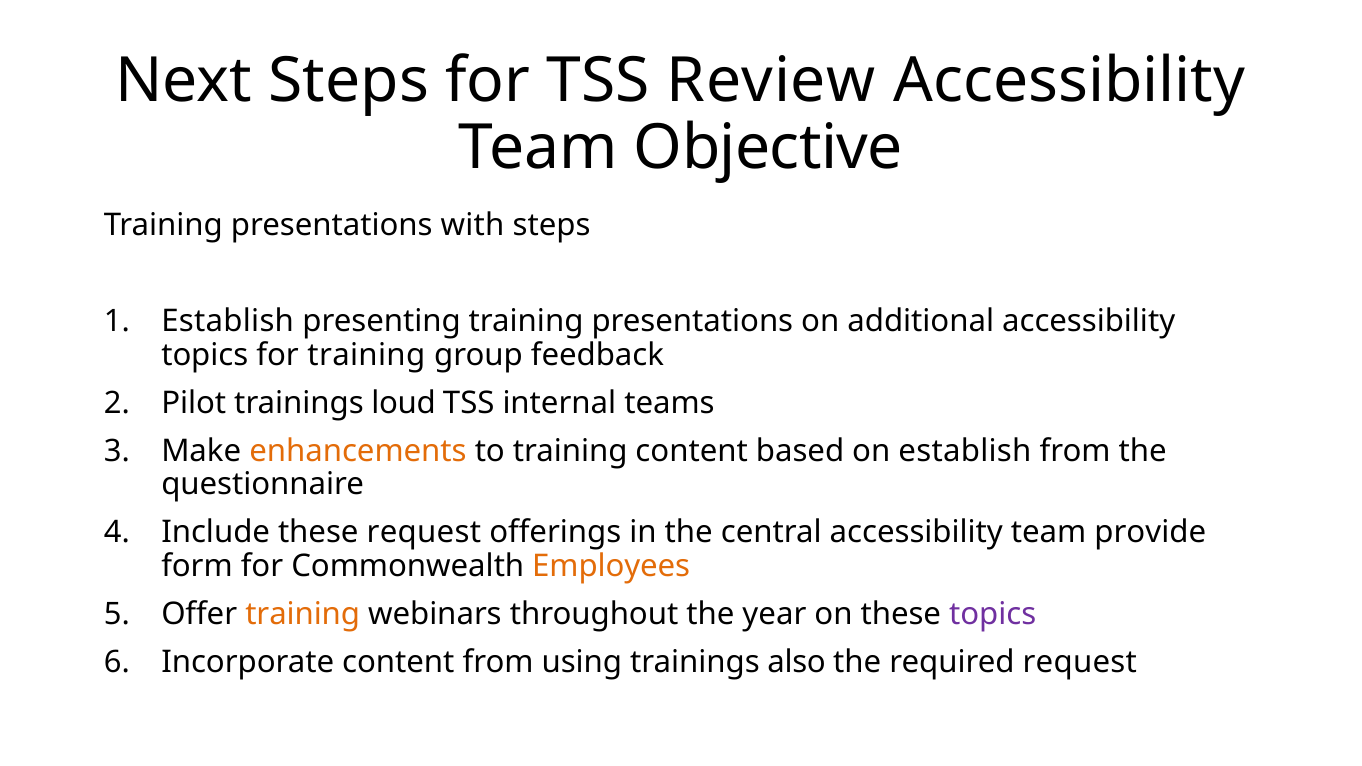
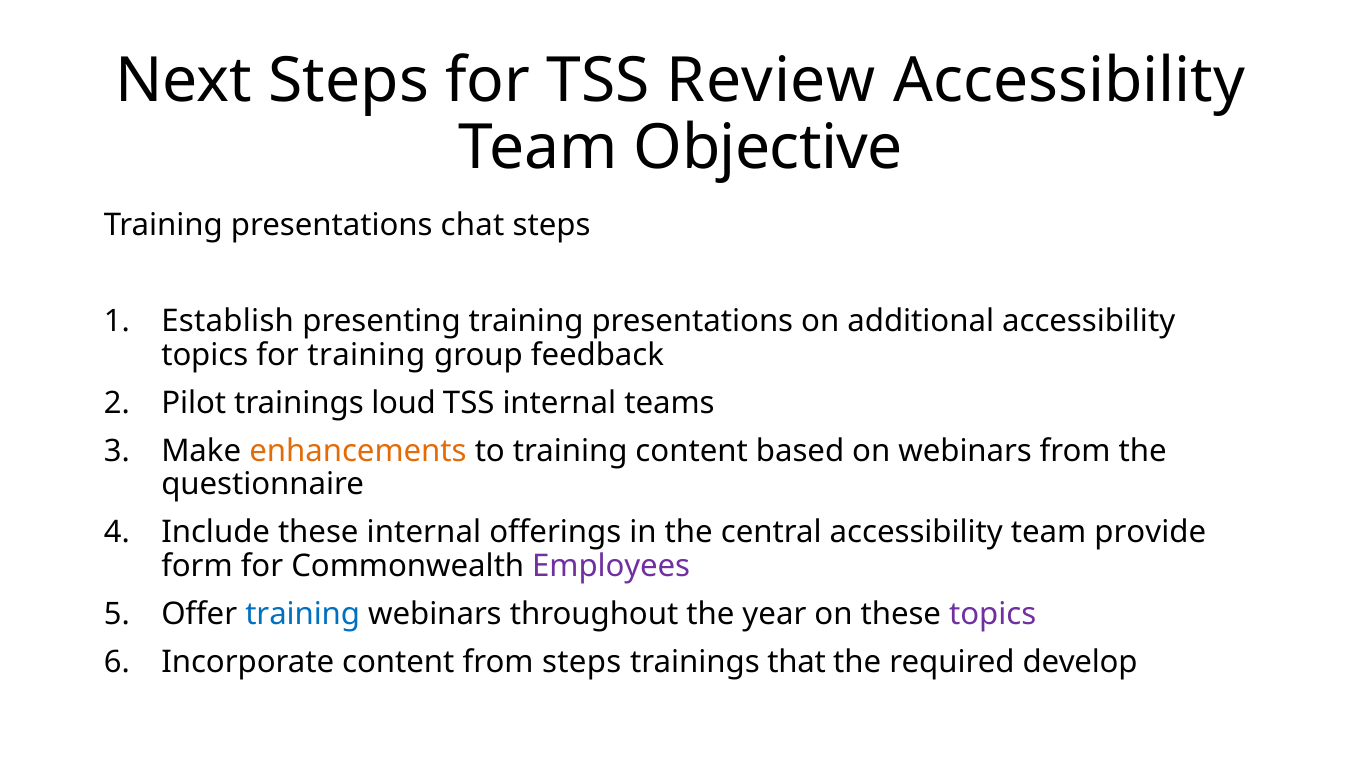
with: with -> chat
on establish: establish -> webinars
these request: request -> internal
Employees colour: orange -> purple
training at (303, 614) colour: orange -> blue
from using: using -> steps
also: also -> that
required request: request -> develop
